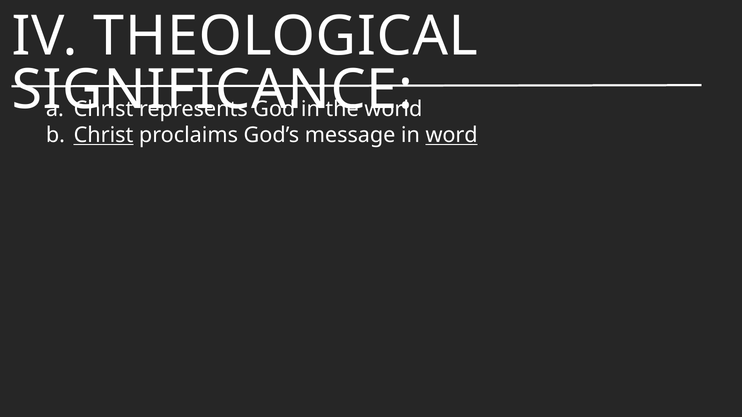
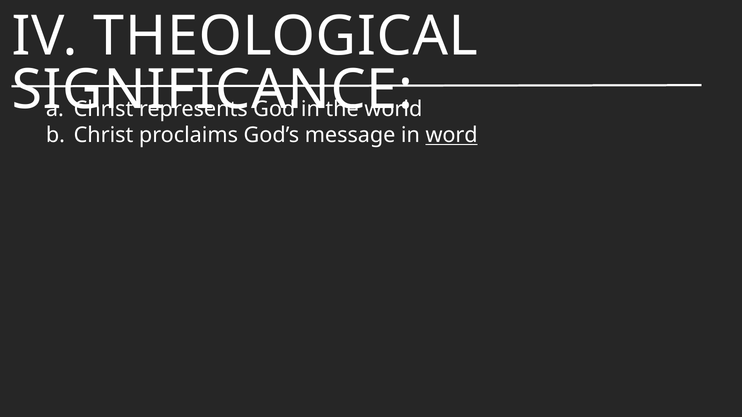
Christ at (104, 135) underline: present -> none
